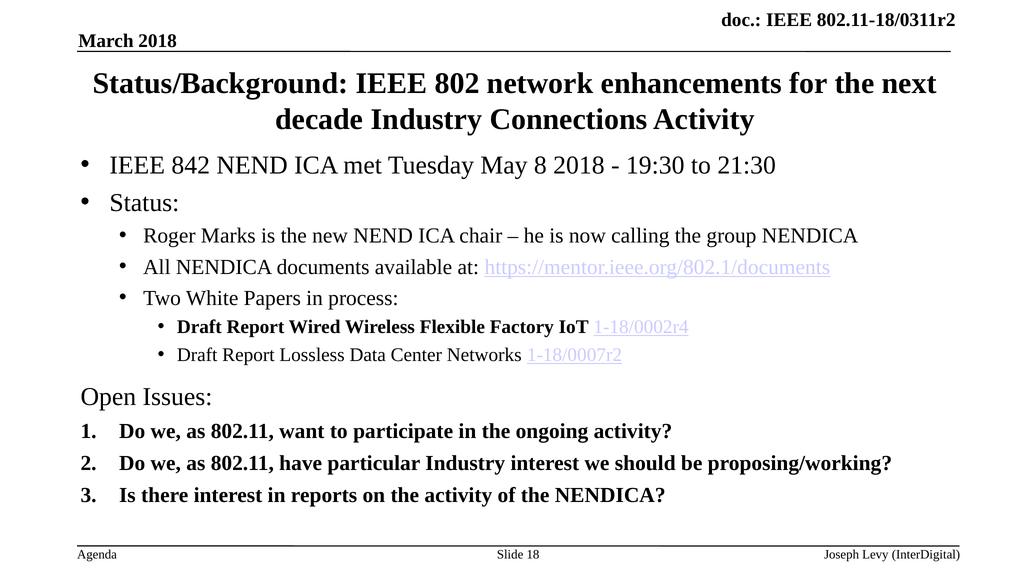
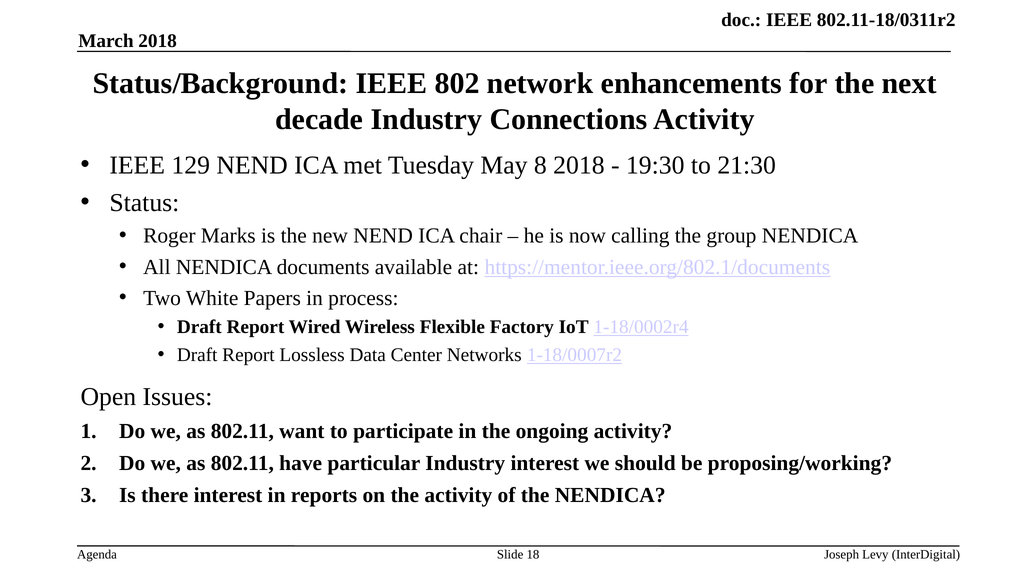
842: 842 -> 129
